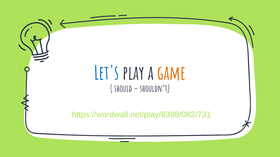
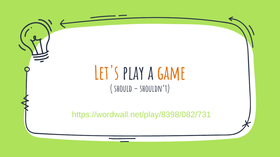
Let's colour: blue -> orange
